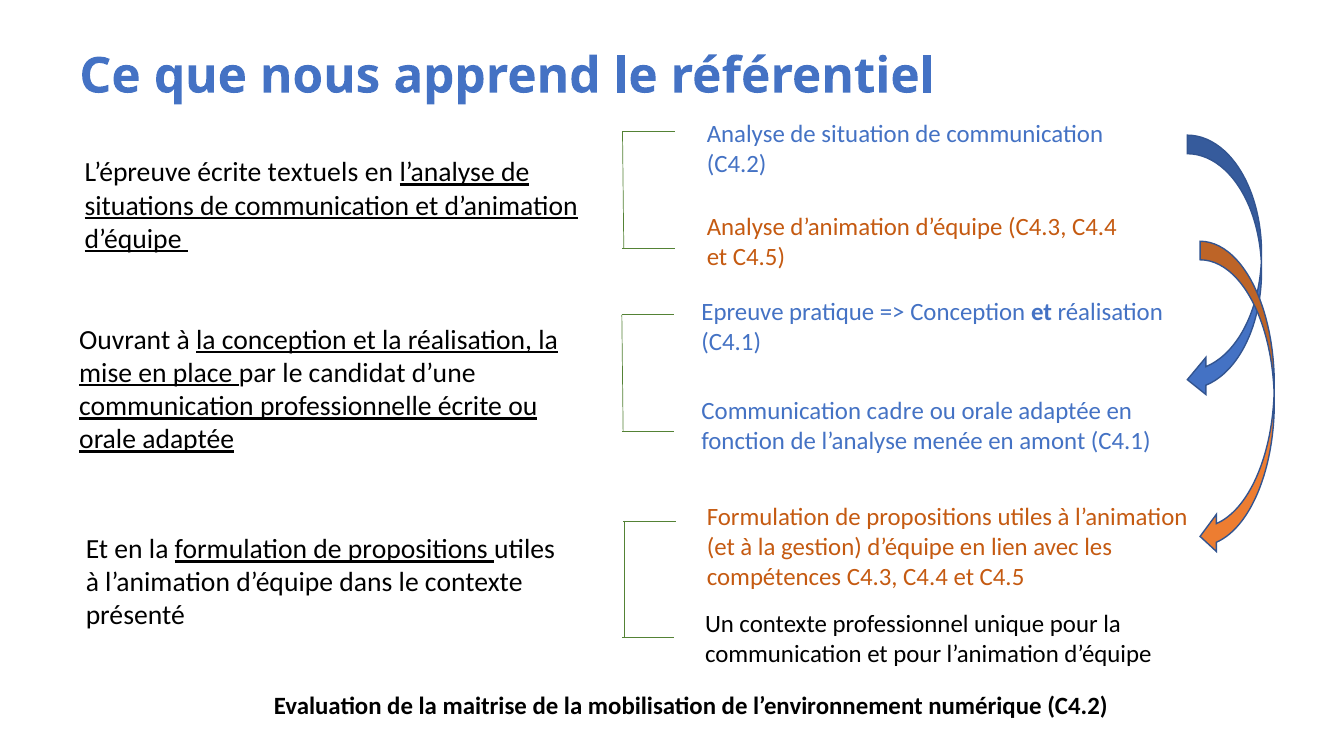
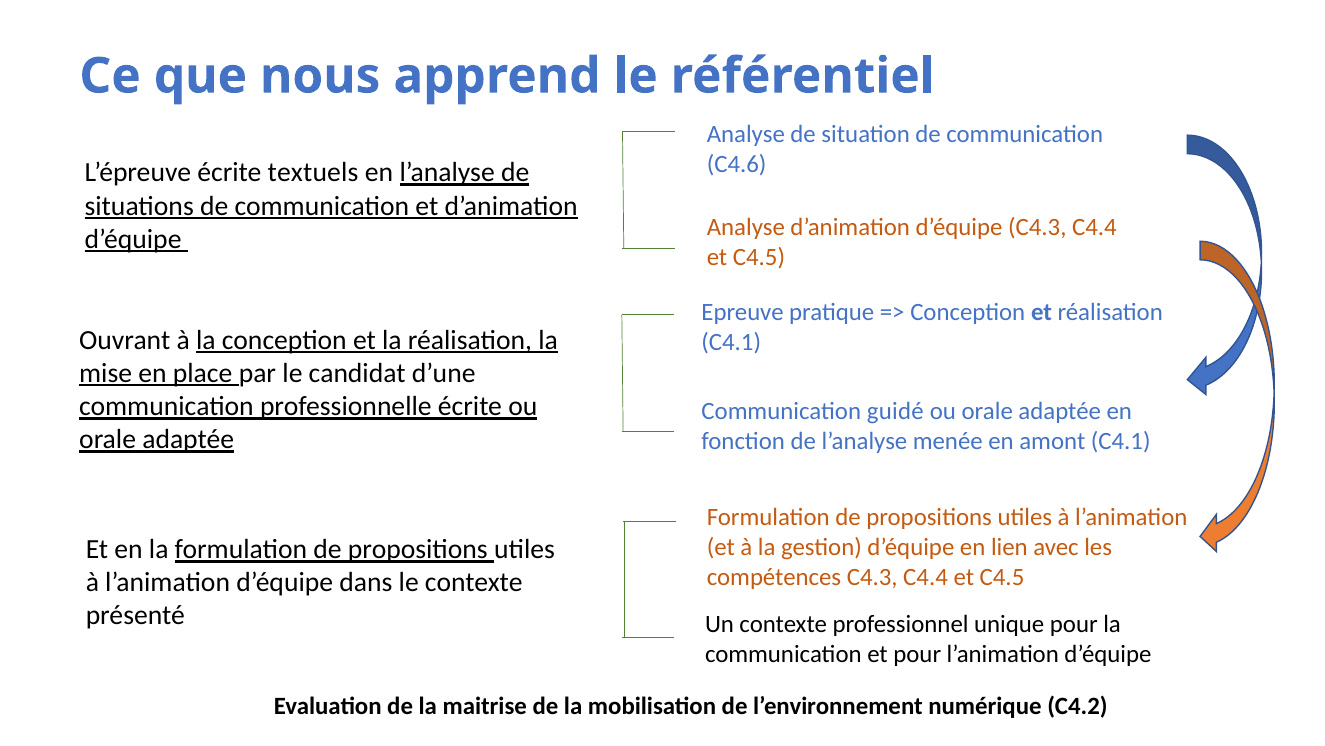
C4.2 at (737, 164): C4.2 -> C4.6
cadre: cadre -> guidé
